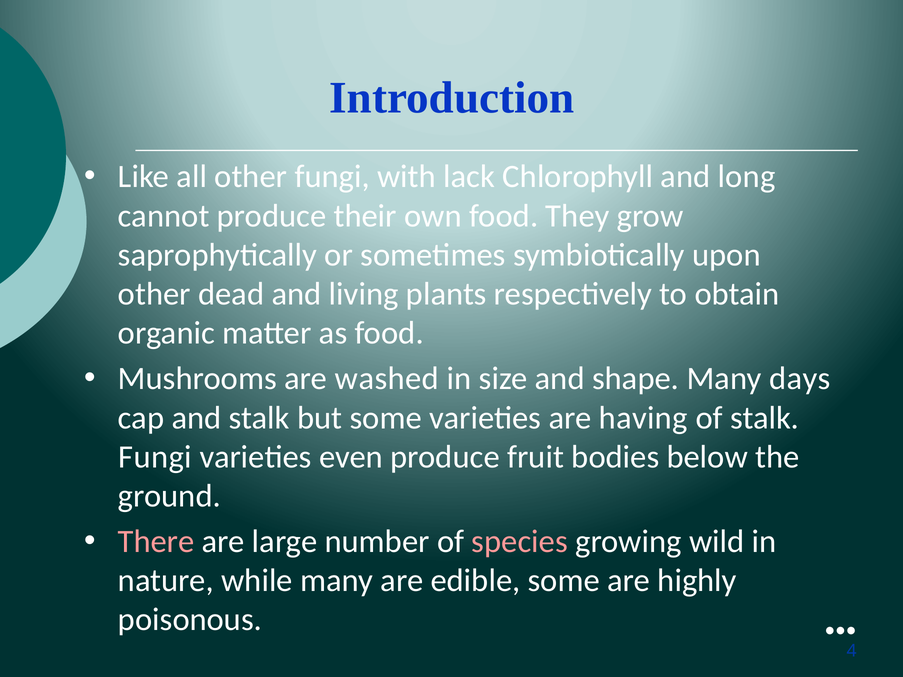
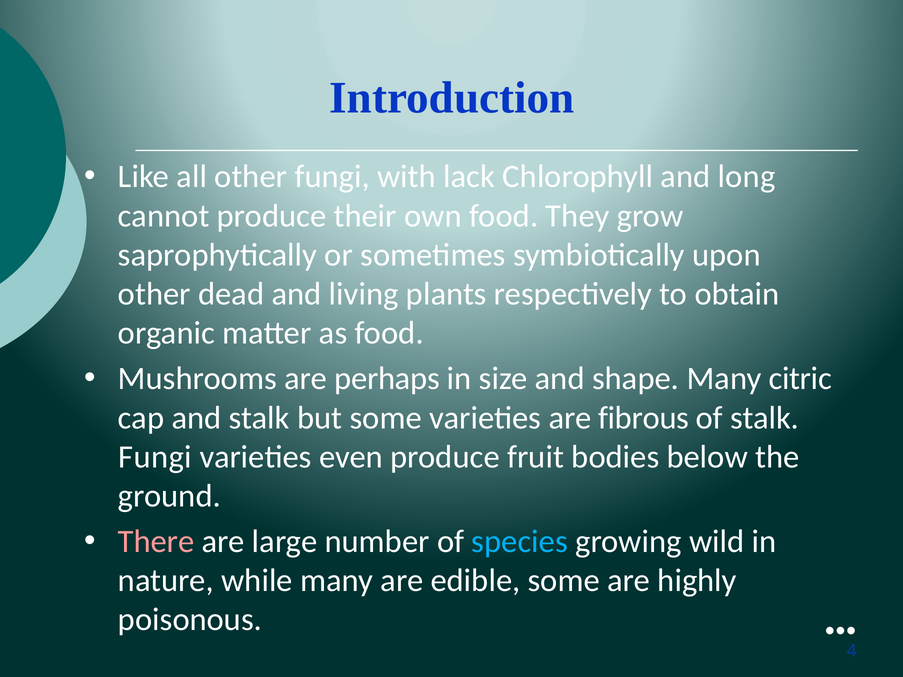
washed: washed -> perhaps
days: days -> citric
having: having -> fibrous
species colour: pink -> light blue
